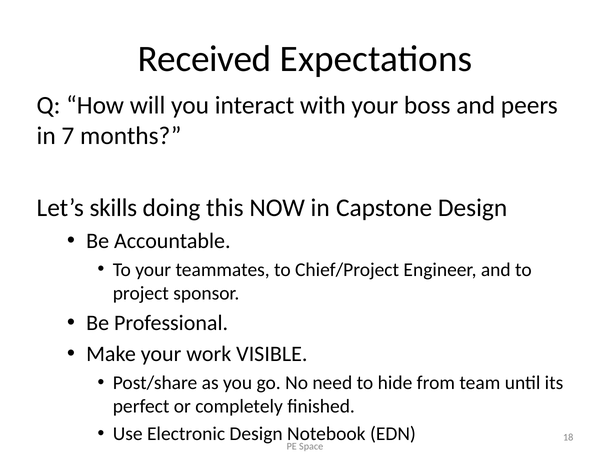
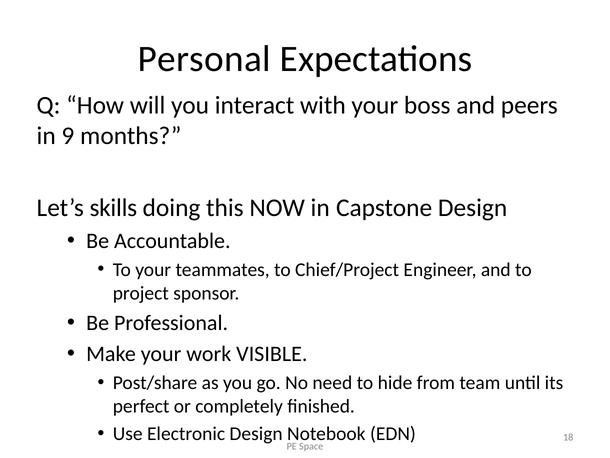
Received: Received -> Personal
7: 7 -> 9
